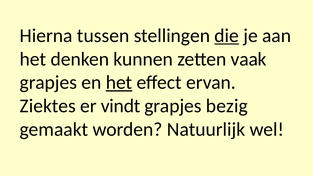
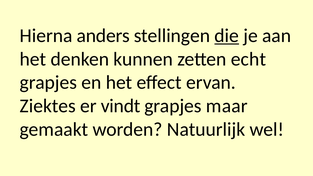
tussen: tussen -> anders
vaak: vaak -> echt
het at (119, 83) underline: present -> none
bezig: bezig -> maar
